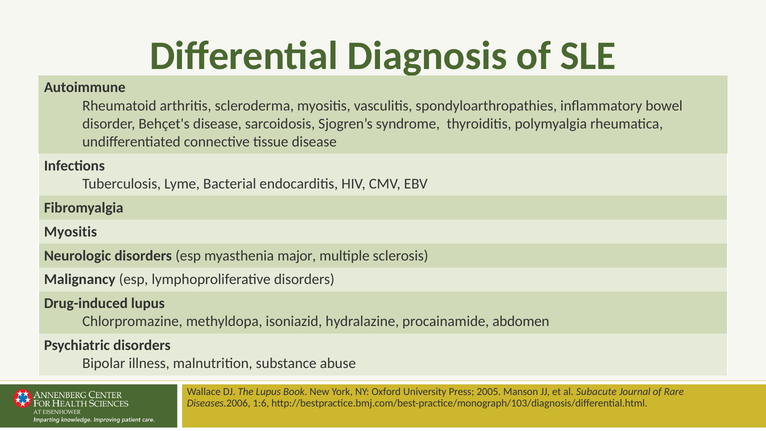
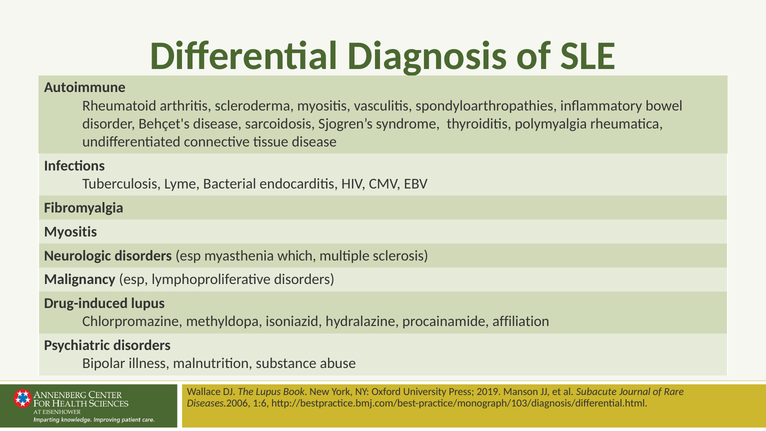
major: major -> which
abdomen: abdomen -> affiliation
2005: 2005 -> 2019
